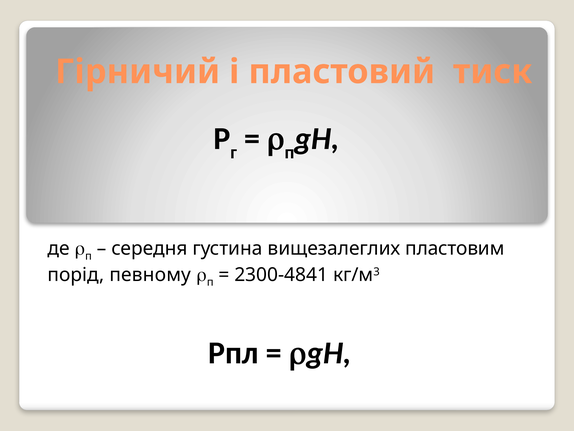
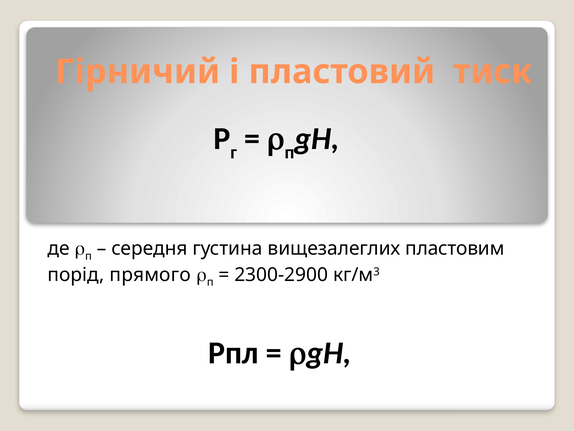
певному: певному -> прямого
2300-4841: 2300-4841 -> 2300-2900
